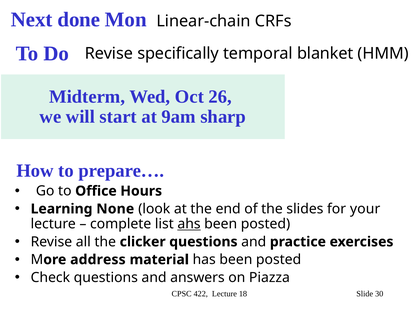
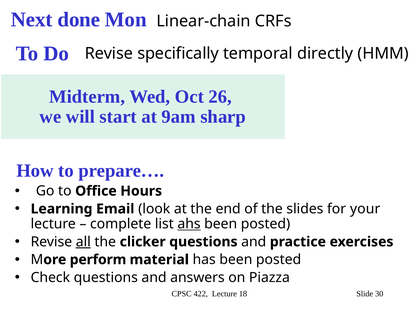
blanket: blanket -> directly
None: None -> Email
all underline: none -> present
address: address -> perform
